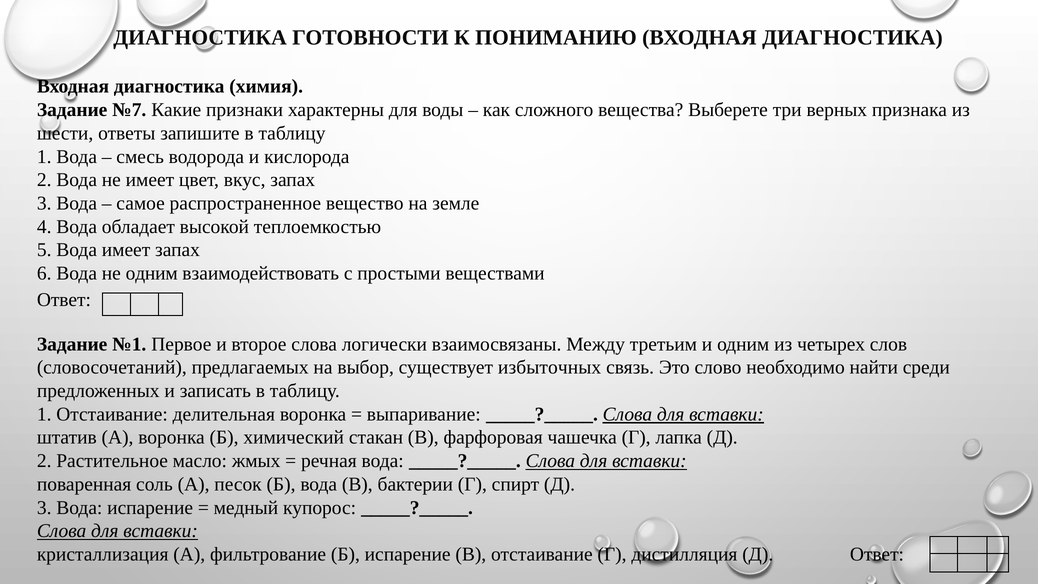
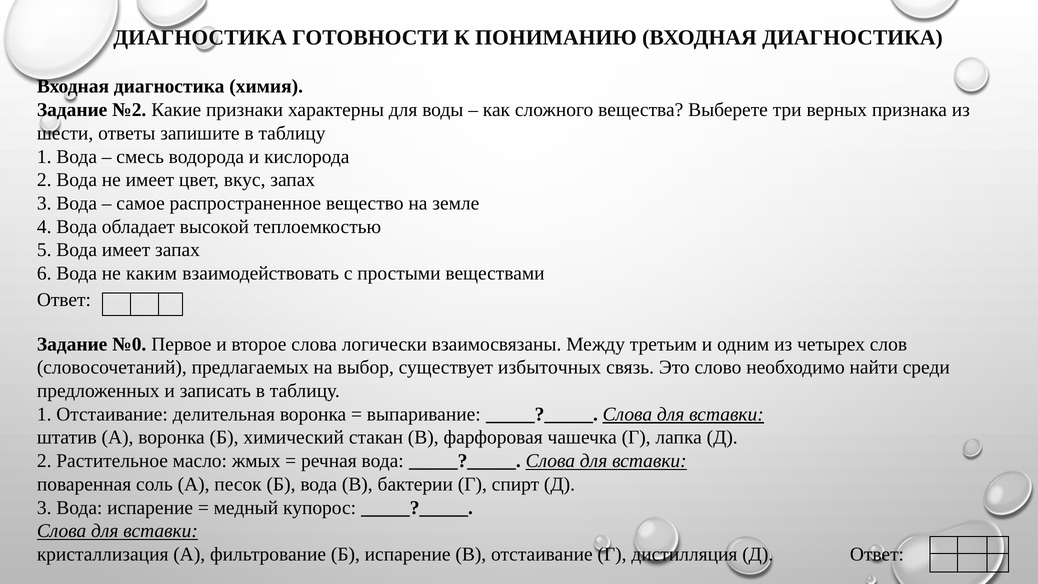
№7: №7 -> №2
не одним: одним -> каким
№1: №1 -> №0
